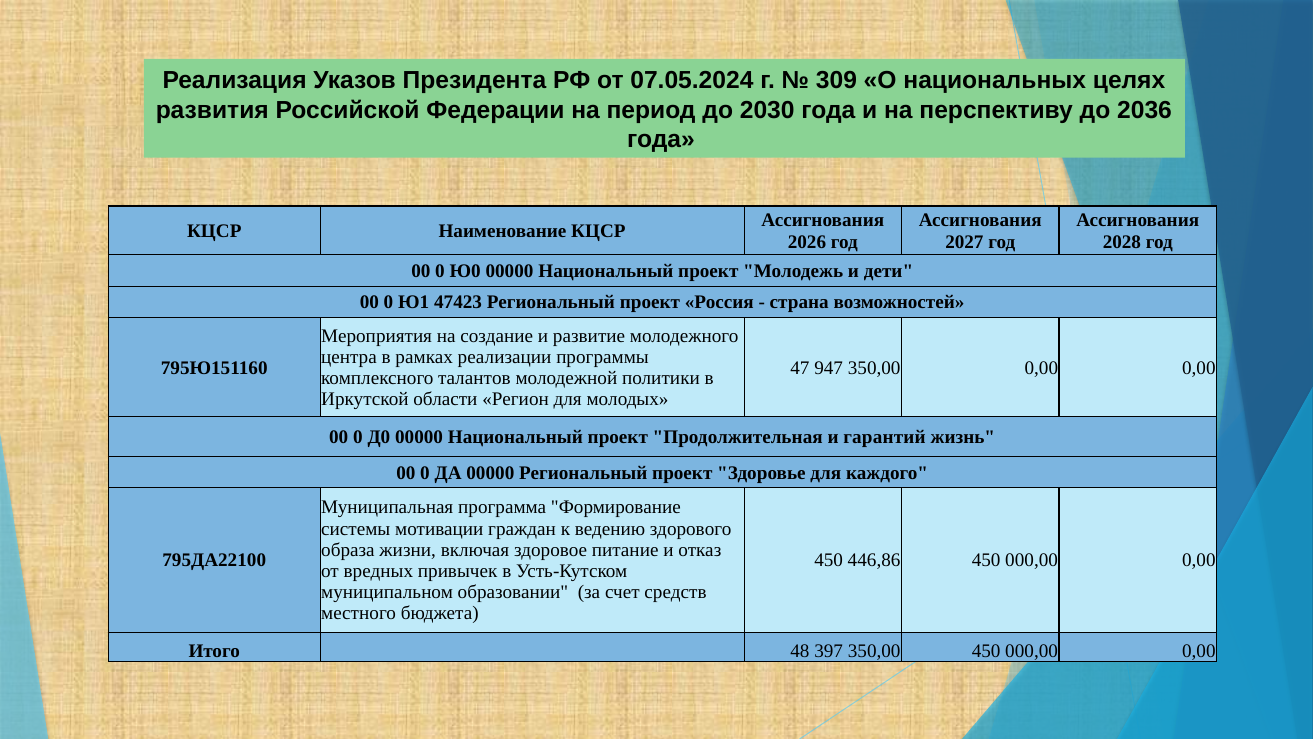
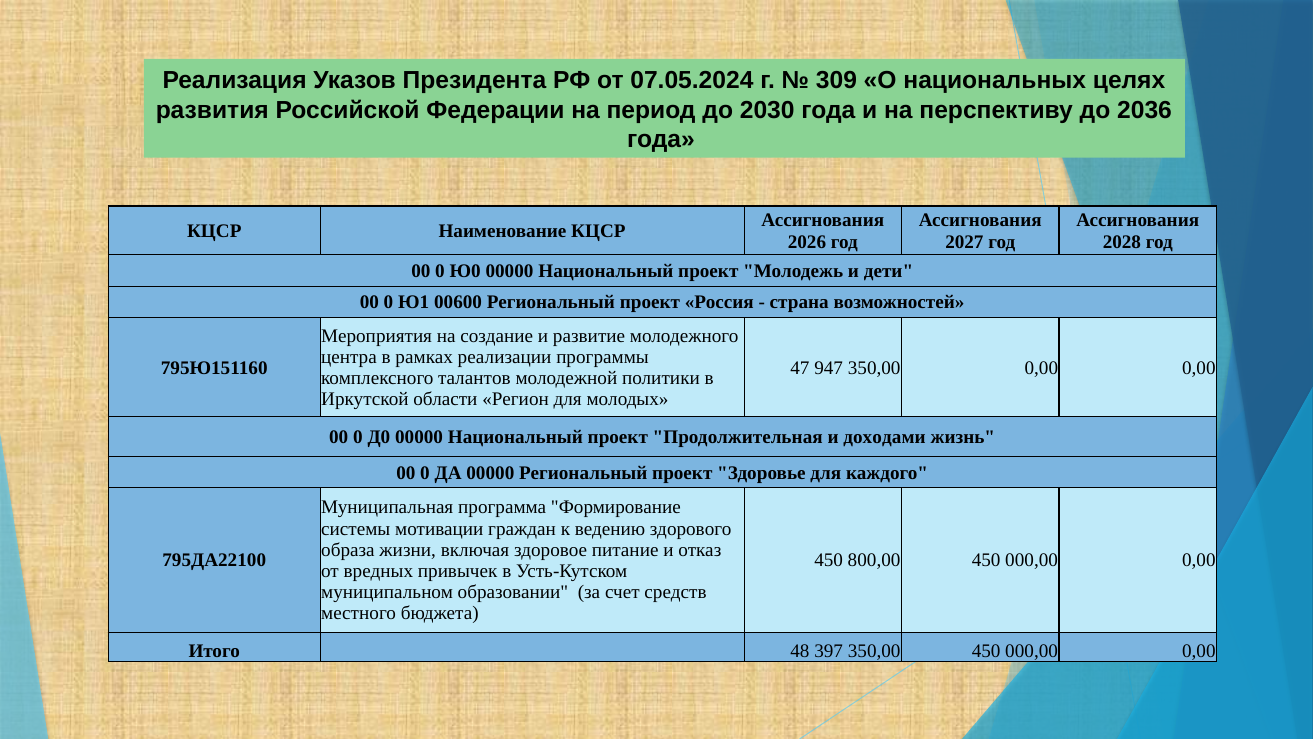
47423: 47423 -> 00600
гарантий: гарантий -> доходами
446,86: 446,86 -> 800,00
